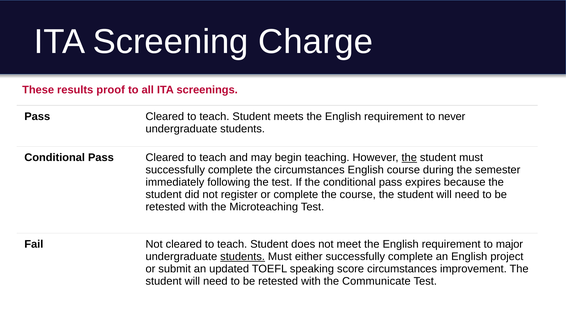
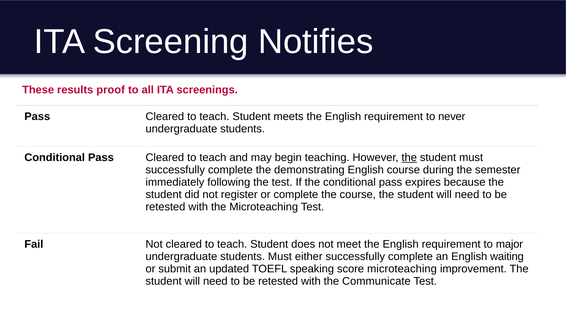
Charge: Charge -> Notifies
the circumstances: circumstances -> demonstrating
students at (243, 257) underline: present -> none
project: project -> waiting
score circumstances: circumstances -> microteaching
